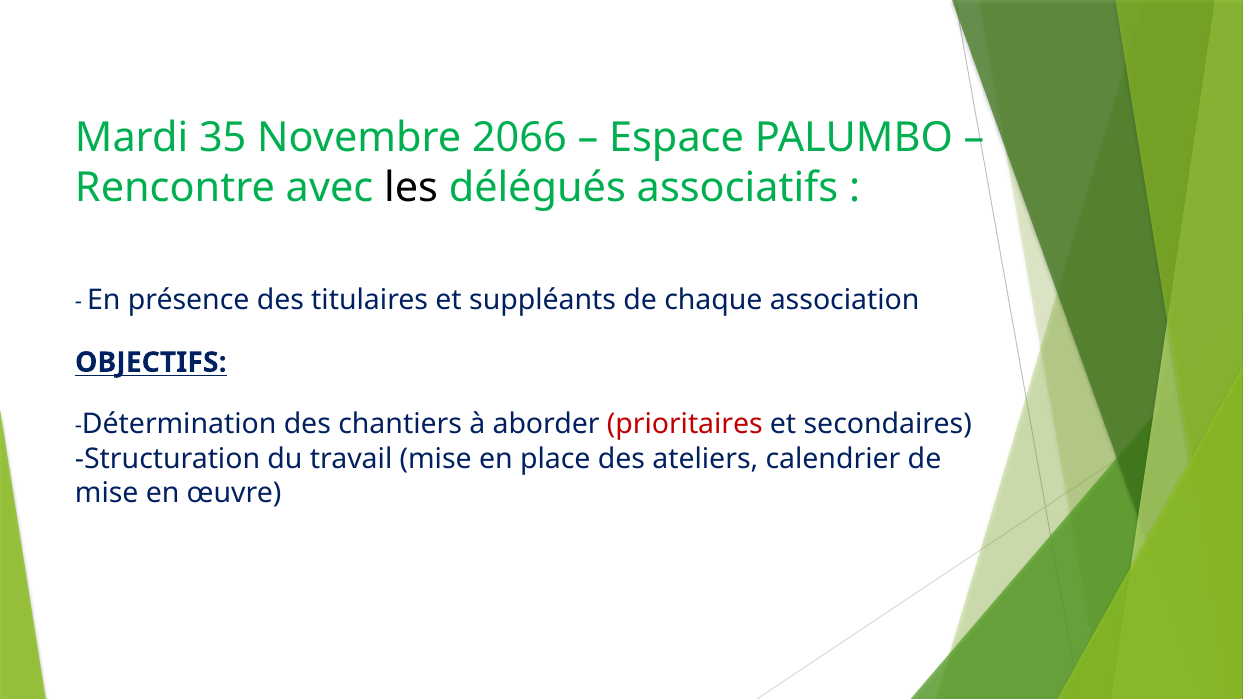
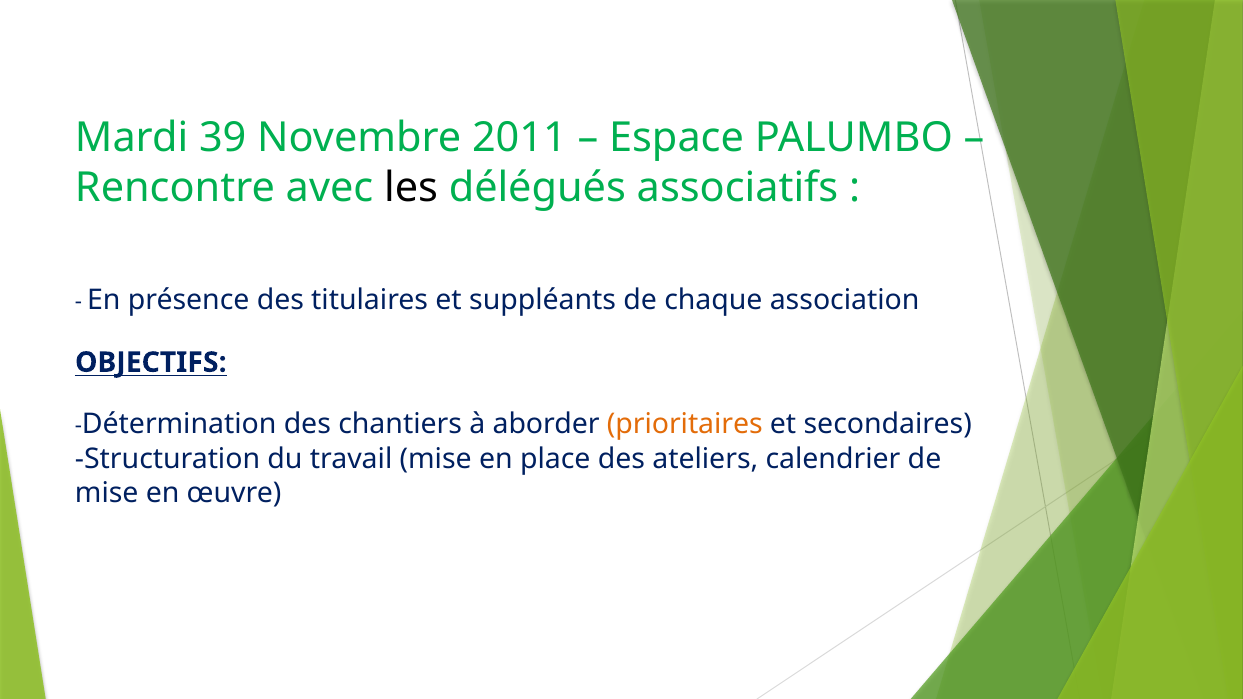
35: 35 -> 39
2066: 2066 -> 2011
prioritaires colour: red -> orange
